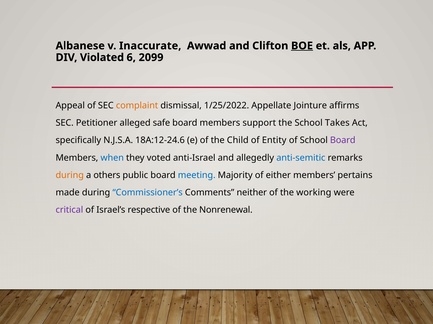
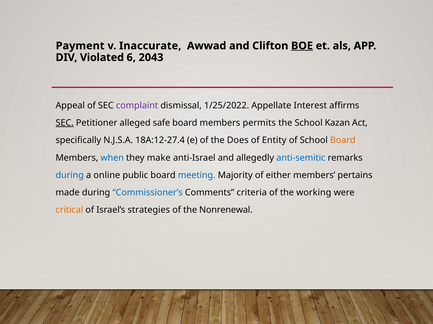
Albanese: Albanese -> Payment
2099: 2099 -> 2043
complaint colour: orange -> purple
Jointure: Jointure -> Interest
SEC at (65, 123) underline: none -> present
support: support -> permits
Takes: Takes -> Kazan
18A:12-24.6: 18A:12-24.6 -> 18A:12-27.4
Child: Child -> Does
Board at (343, 141) colour: purple -> orange
voted: voted -> make
during at (70, 176) colour: orange -> blue
others: others -> online
neither: neither -> criteria
critical colour: purple -> orange
respective: respective -> strategies
